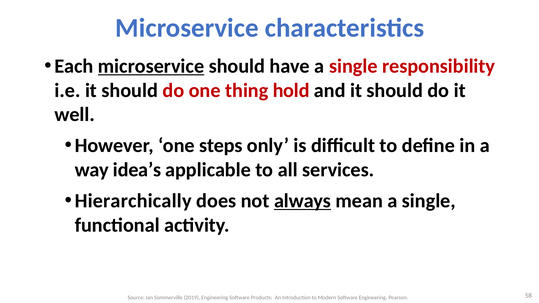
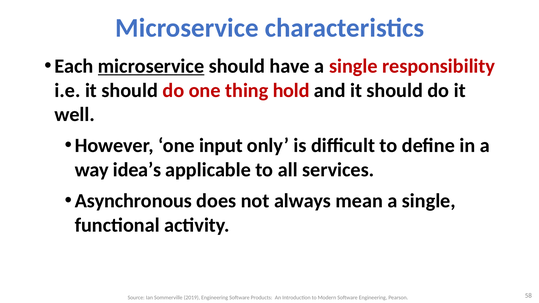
steps: steps -> input
Hierarchically: Hierarchically -> Asynchronous
always underline: present -> none
